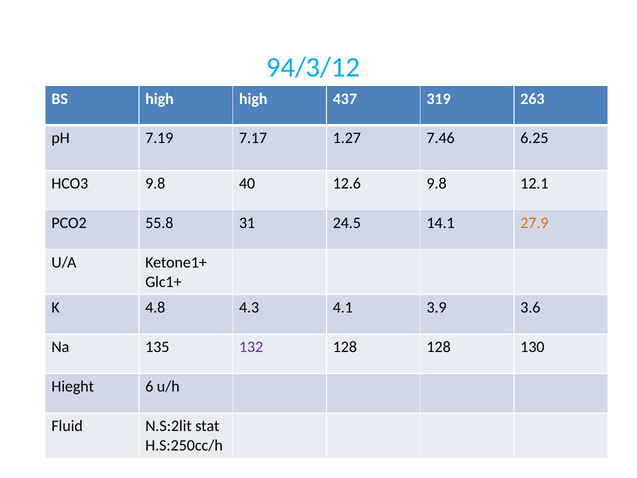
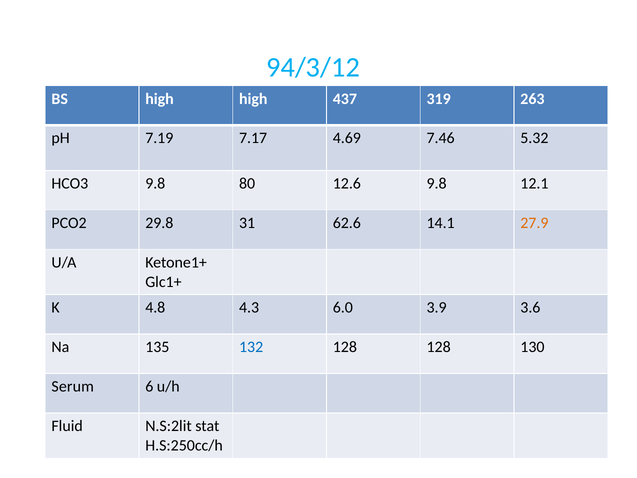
1.27: 1.27 -> 4.69
6.25: 6.25 -> 5.32
40: 40 -> 80
55.8: 55.8 -> 29.8
24.5: 24.5 -> 62.6
4.1: 4.1 -> 6.0
132 colour: purple -> blue
Hieght: Hieght -> Serum
